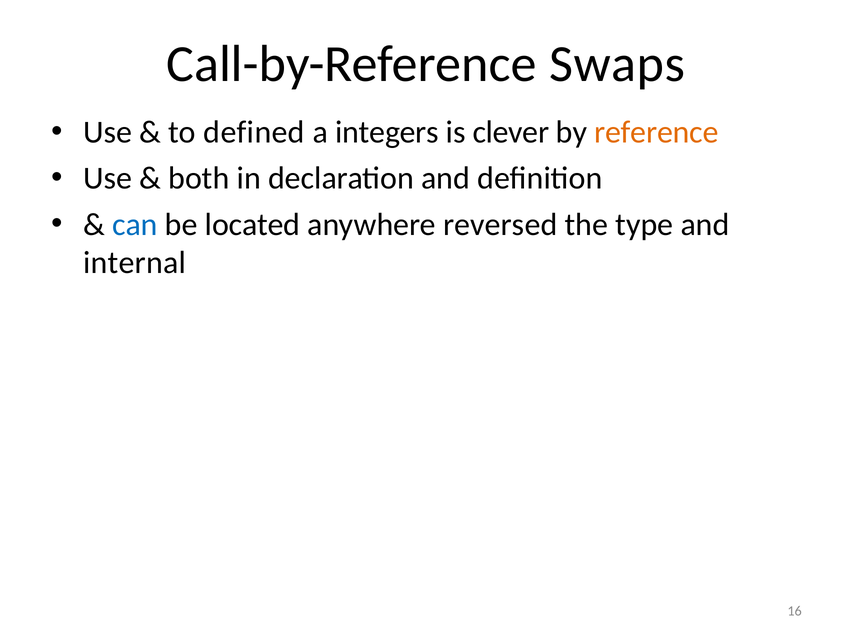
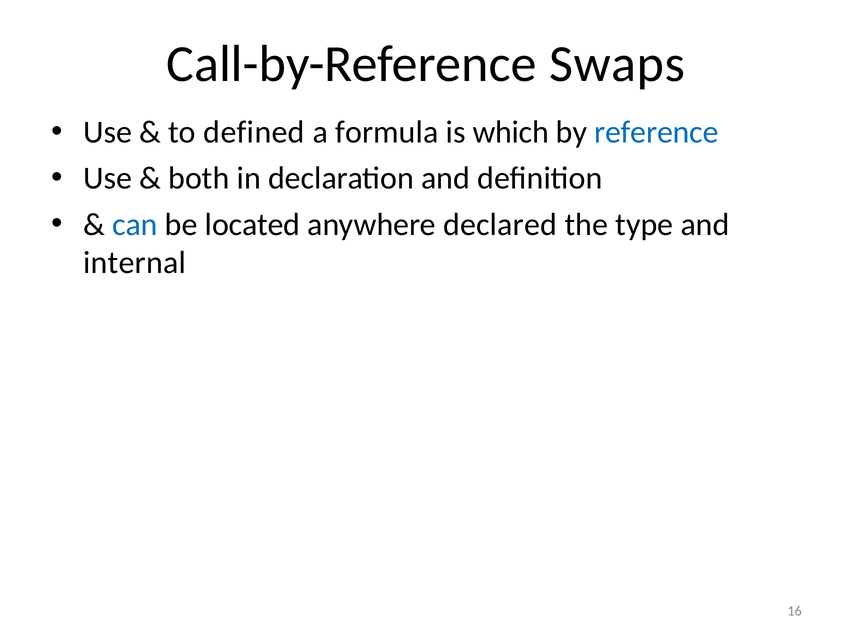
integers: integers -> formula
clever: clever -> which
reference colour: orange -> blue
reversed: reversed -> declared
